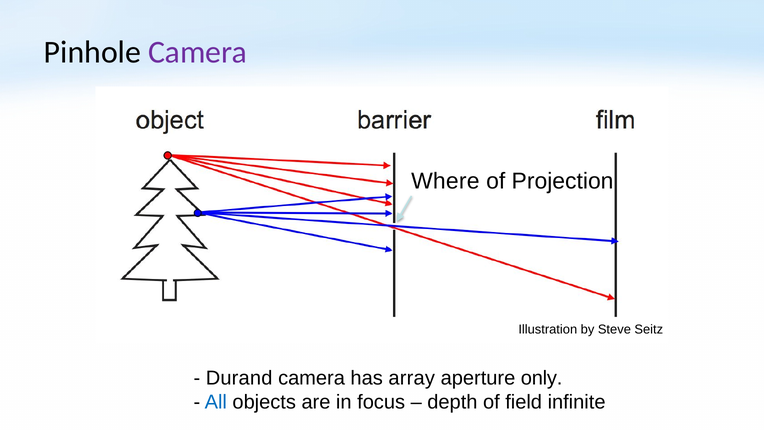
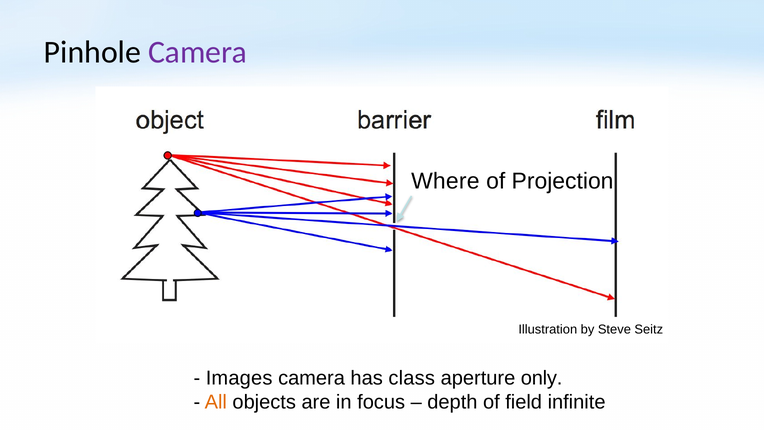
Durand: Durand -> Images
array: array -> class
All colour: blue -> orange
